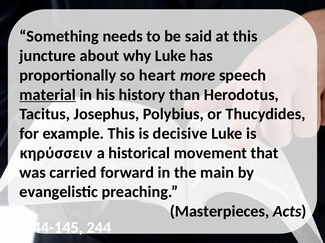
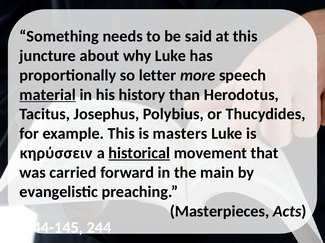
heart: heart -> letter
decisive: decisive -> masters
historical underline: none -> present
